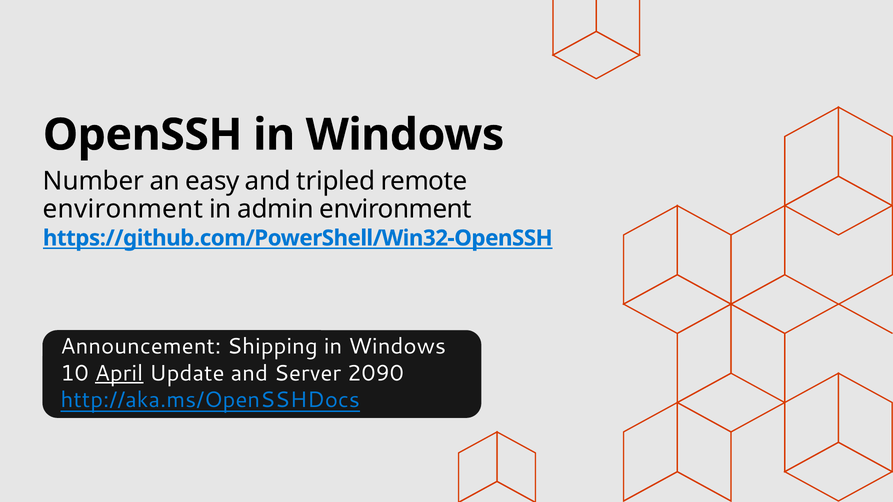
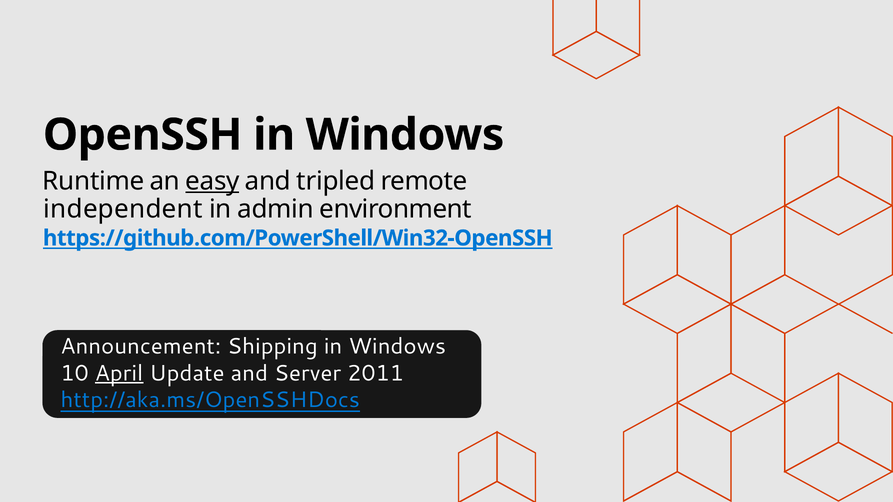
Number: Number -> Runtime
easy underline: none -> present
environment at (123, 209): environment -> independent
2090: 2090 -> 2011
